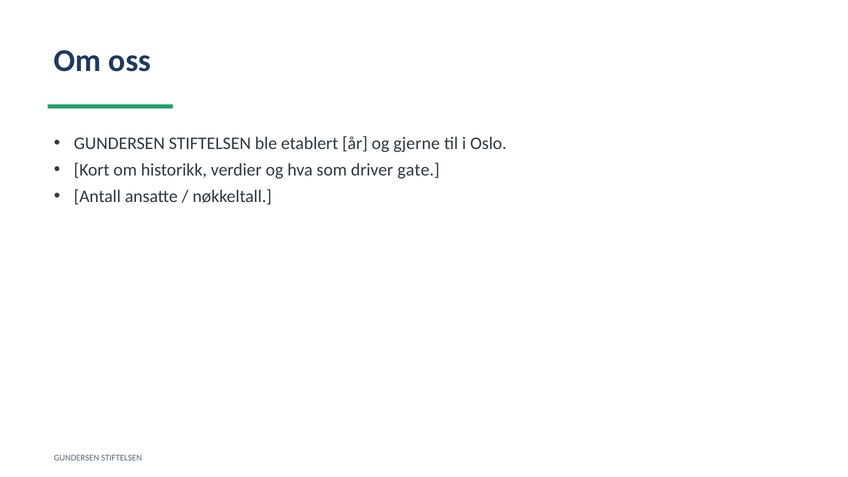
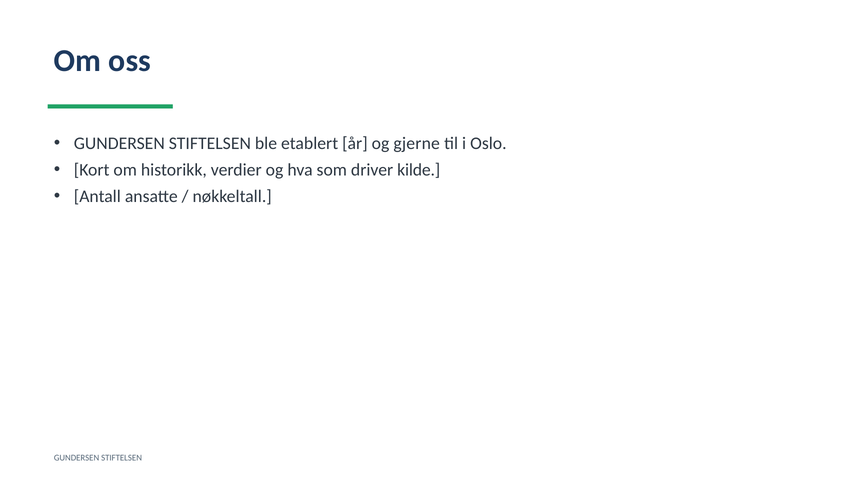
gate: gate -> kilde
